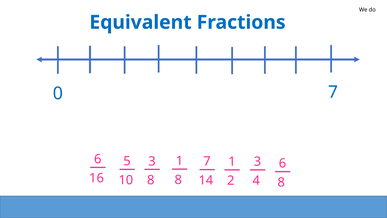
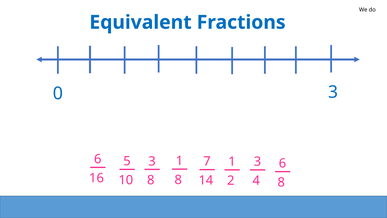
0 7: 7 -> 3
